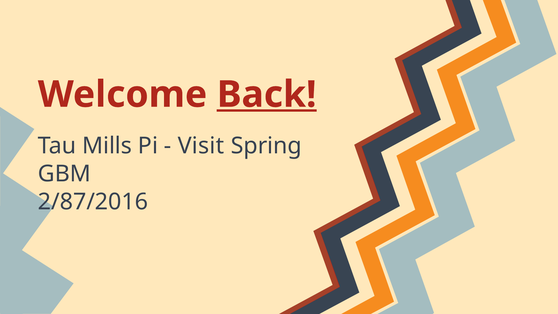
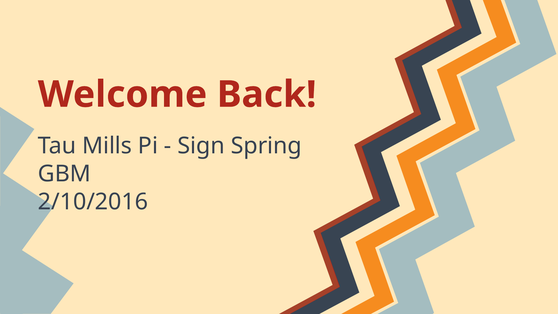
Back underline: present -> none
Visit: Visit -> Sign
2/87/2016: 2/87/2016 -> 2/10/2016
